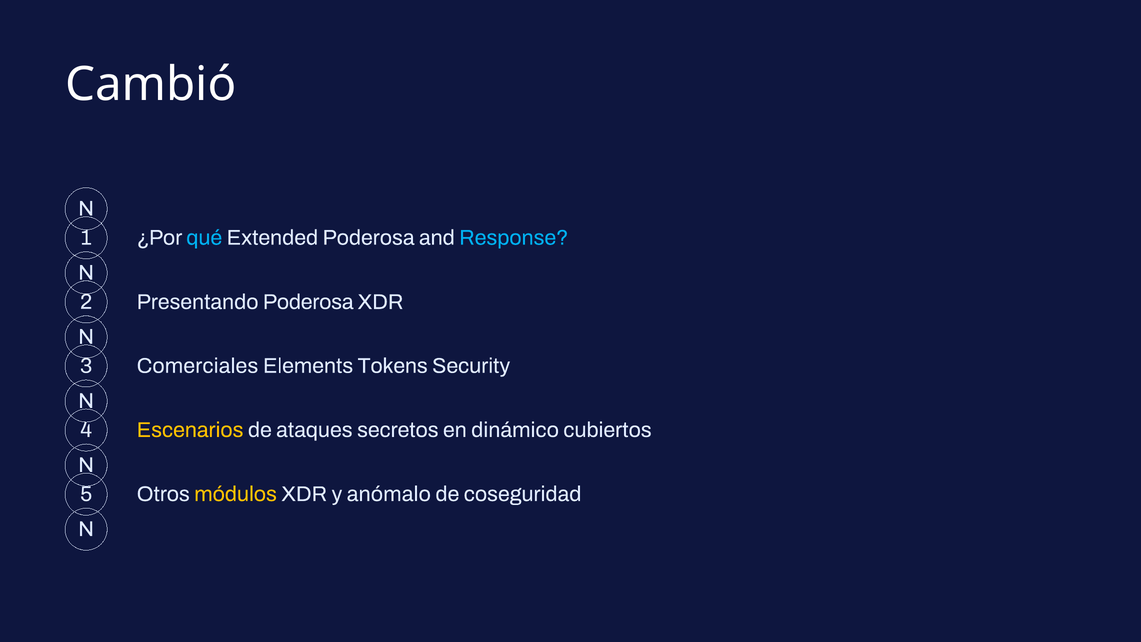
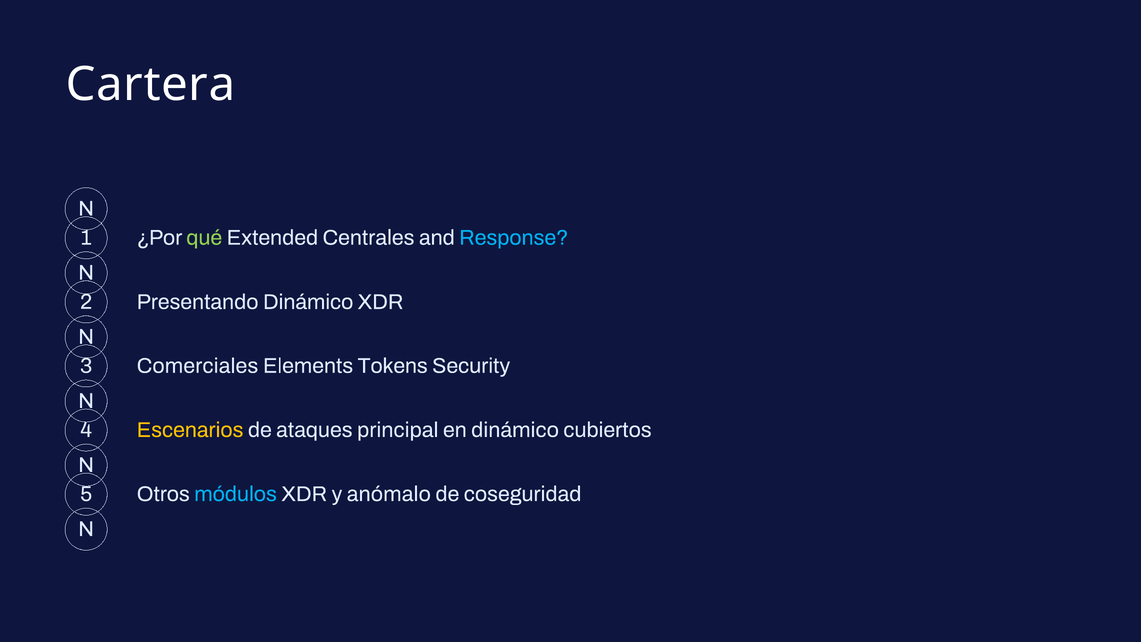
Cambió: Cambió -> Cartera
qué colour: light blue -> light green
Extended Poderosa: Poderosa -> Centrales
Presentando Poderosa: Poderosa -> Dinámico
secretos: secretos -> principal
módulos colour: yellow -> light blue
